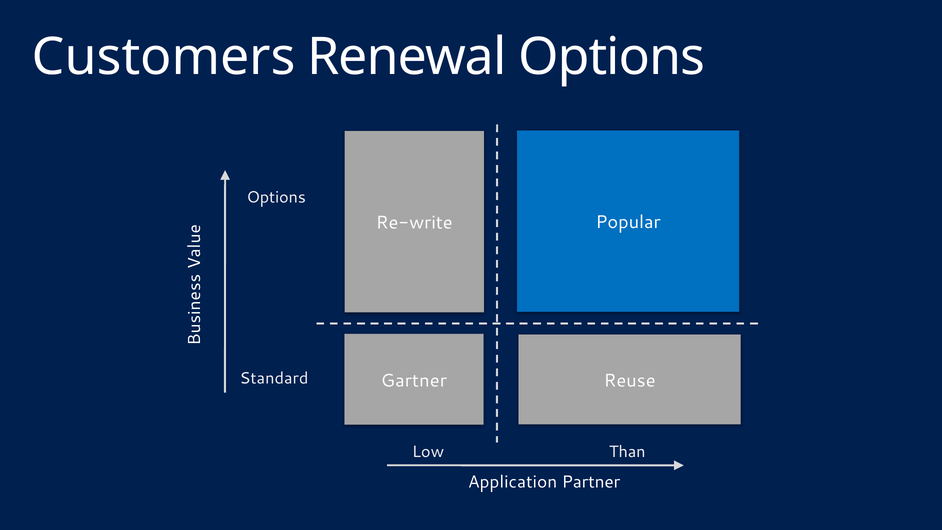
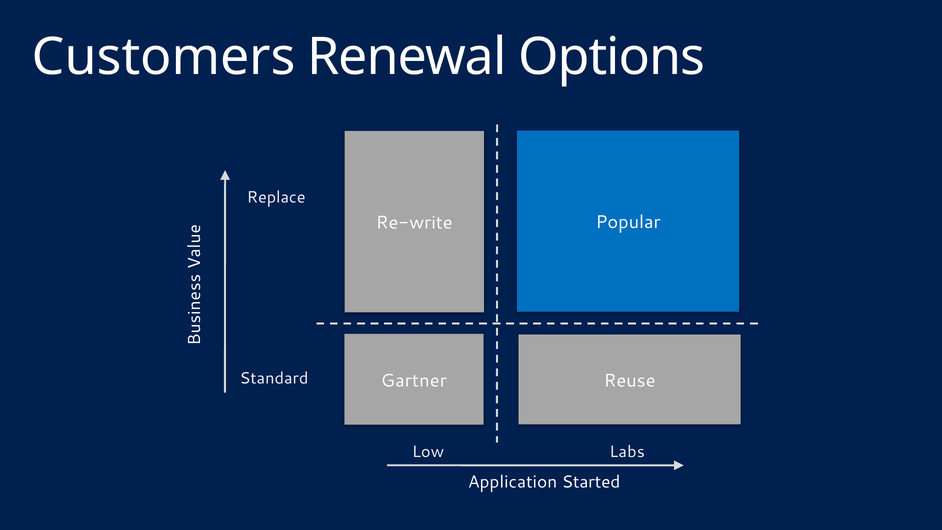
Options at (276, 197): Options -> Replace
Than: Than -> Labs
Partner: Partner -> Started
